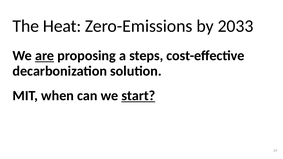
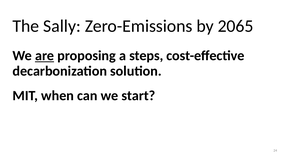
Heat: Heat -> Sally
2033: 2033 -> 2065
start underline: present -> none
